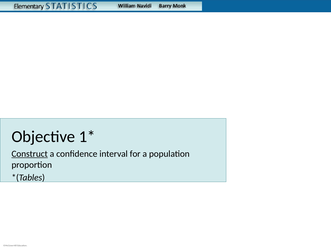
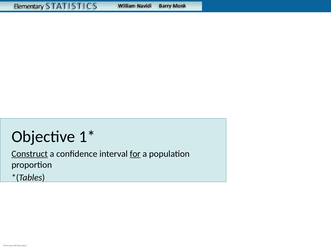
for underline: none -> present
